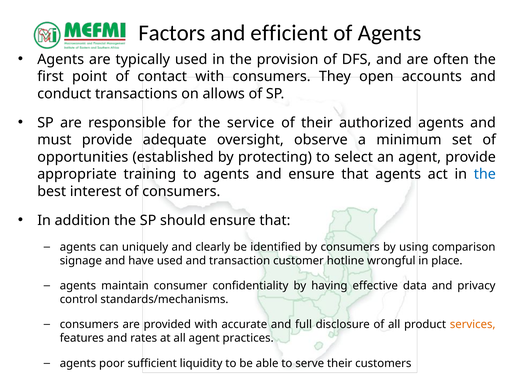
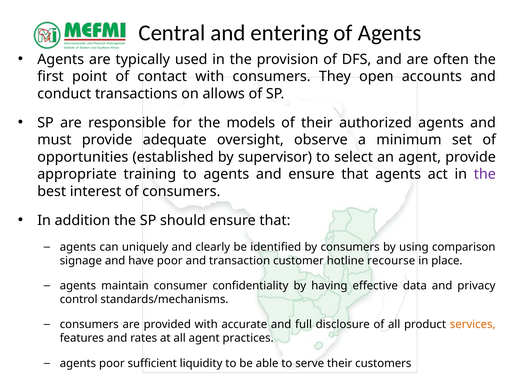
Factors: Factors -> Central
efficient: efficient -> entering
service: service -> models
protecting: protecting -> supervisor
the at (485, 174) colour: blue -> purple
have used: used -> poor
wrongful: wrongful -> recourse
